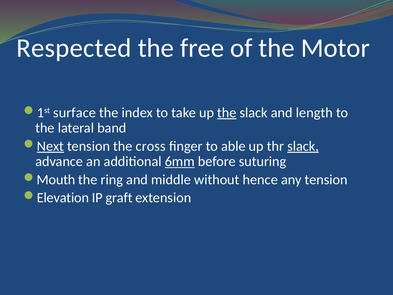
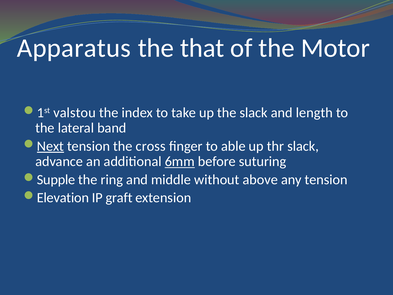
Respected: Respected -> Apparatus
free: free -> that
surface: surface -> valstou
the at (227, 113) underline: present -> none
slack at (303, 146) underline: present -> none
Mouth: Mouth -> Supple
hence: hence -> above
